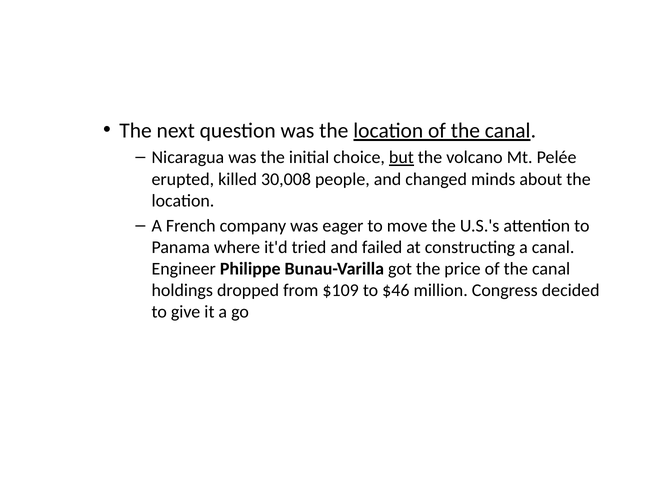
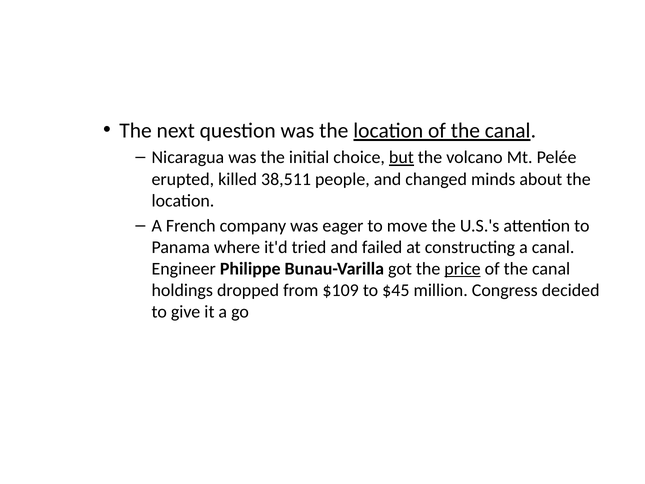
30,008: 30,008 -> 38,511
price underline: none -> present
$46: $46 -> $45
